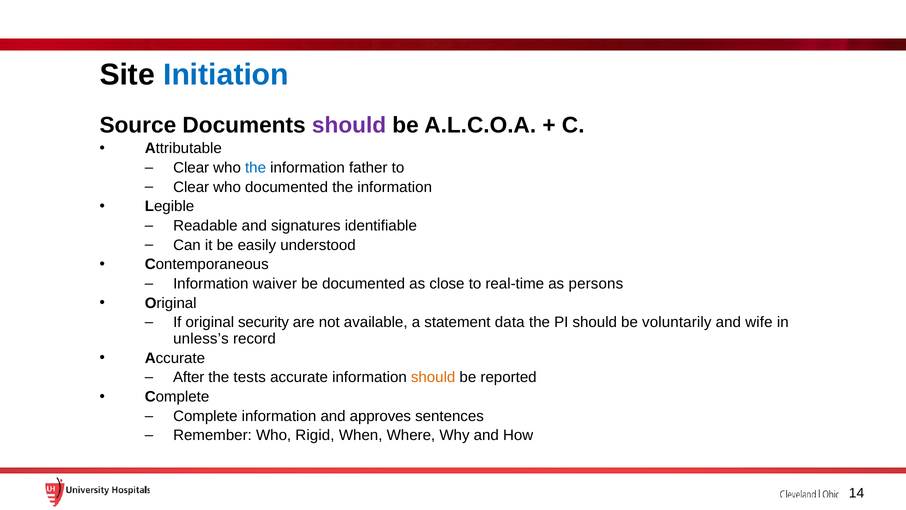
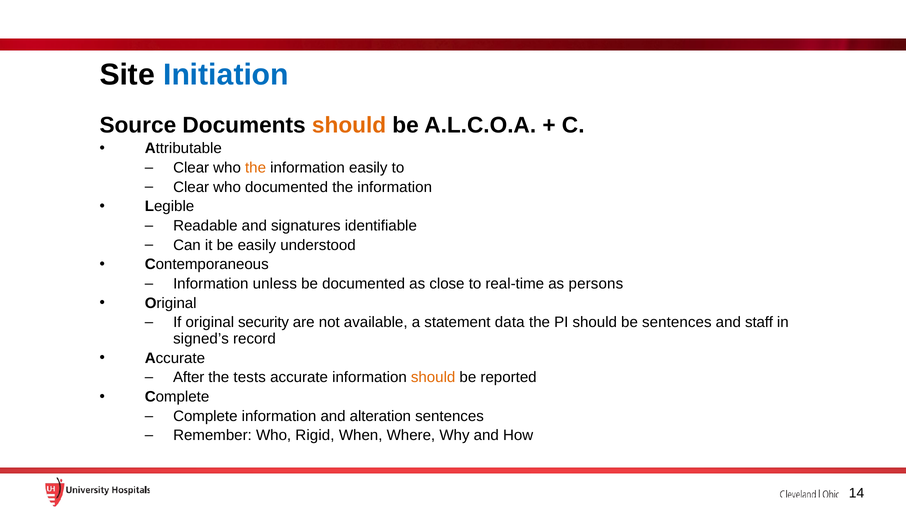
should at (349, 125) colour: purple -> orange
the at (256, 168) colour: blue -> orange
information father: father -> easily
waiver: waiver -> unless
be voluntarily: voluntarily -> sentences
wife: wife -> staff
unless’s: unless’s -> signed’s
approves: approves -> alteration
